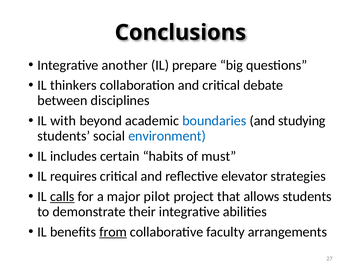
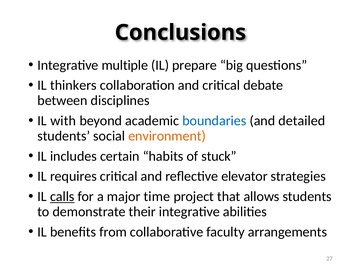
another: another -> multiple
studying: studying -> detailed
environment colour: blue -> orange
must: must -> stuck
pilot: pilot -> time
from underline: present -> none
